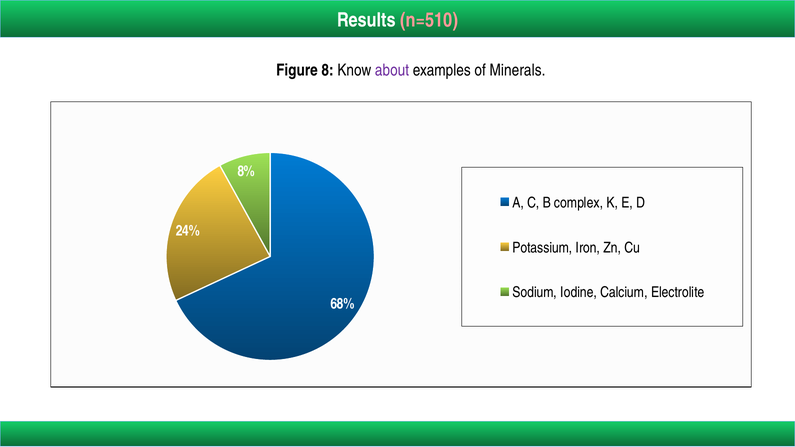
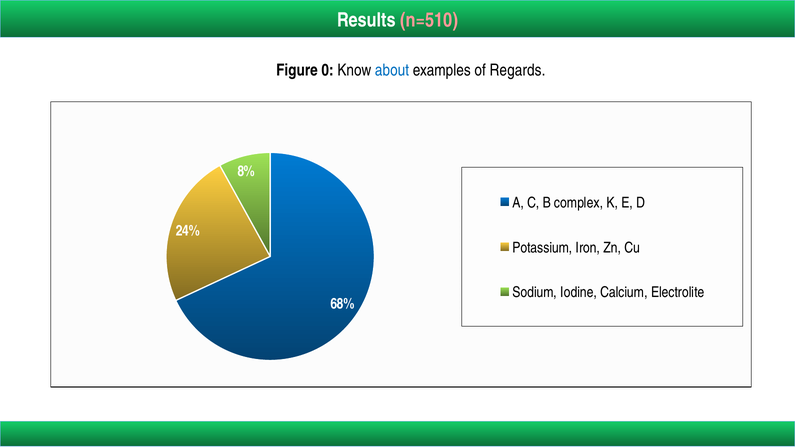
8: 8 -> 0
about colour: purple -> blue
Minerals: Minerals -> Regards
